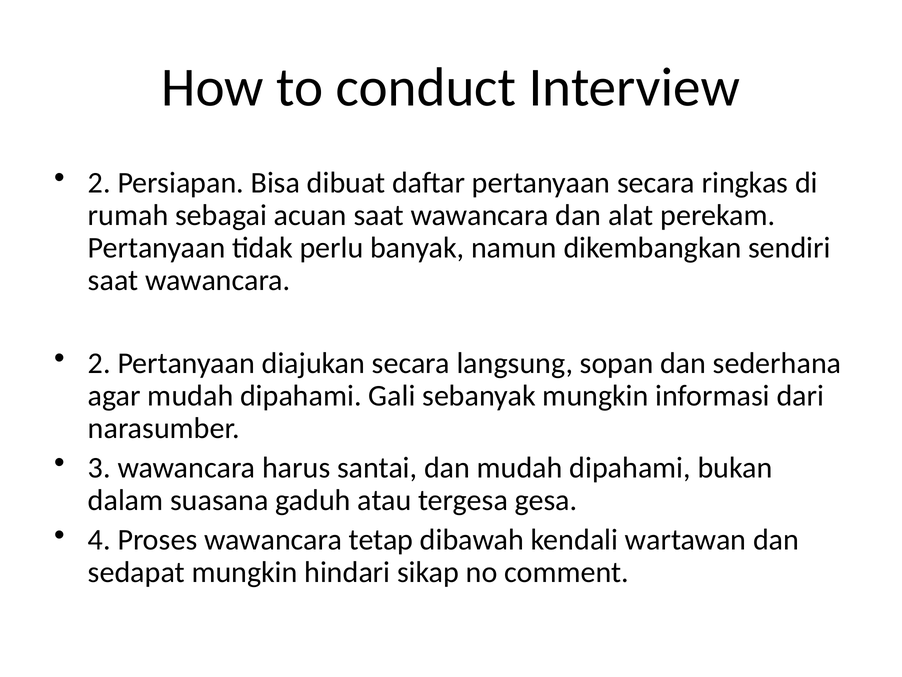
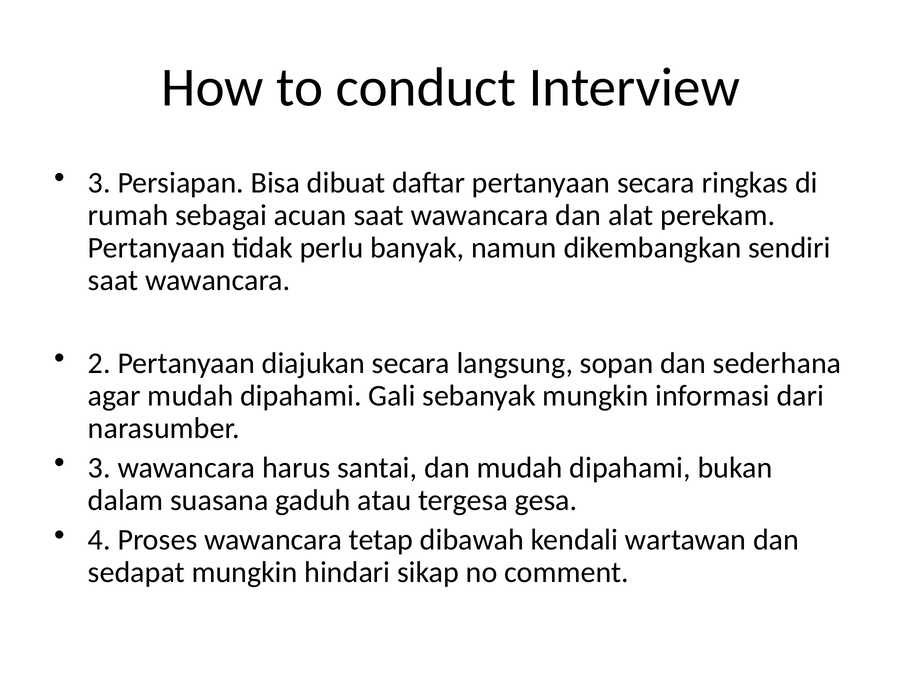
2 at (99, 183): 2 -> 3
